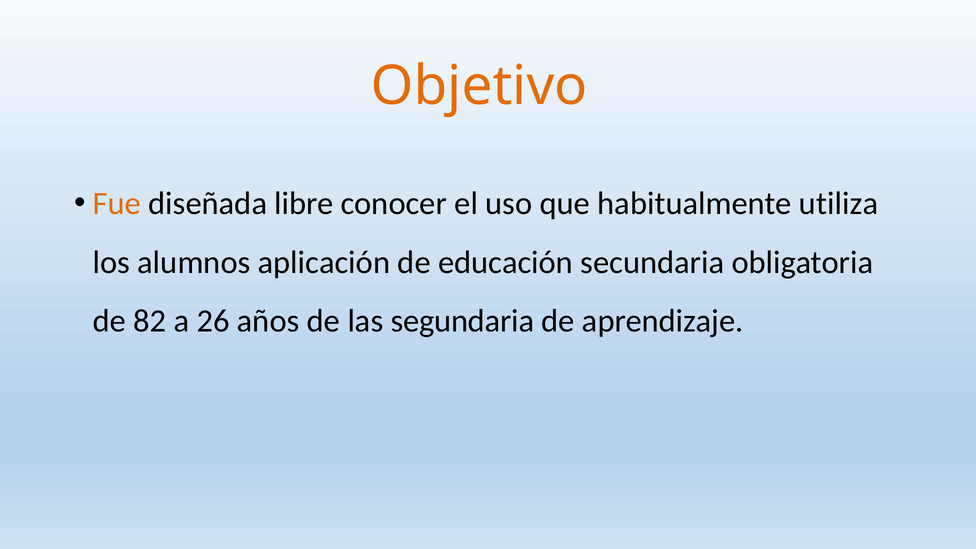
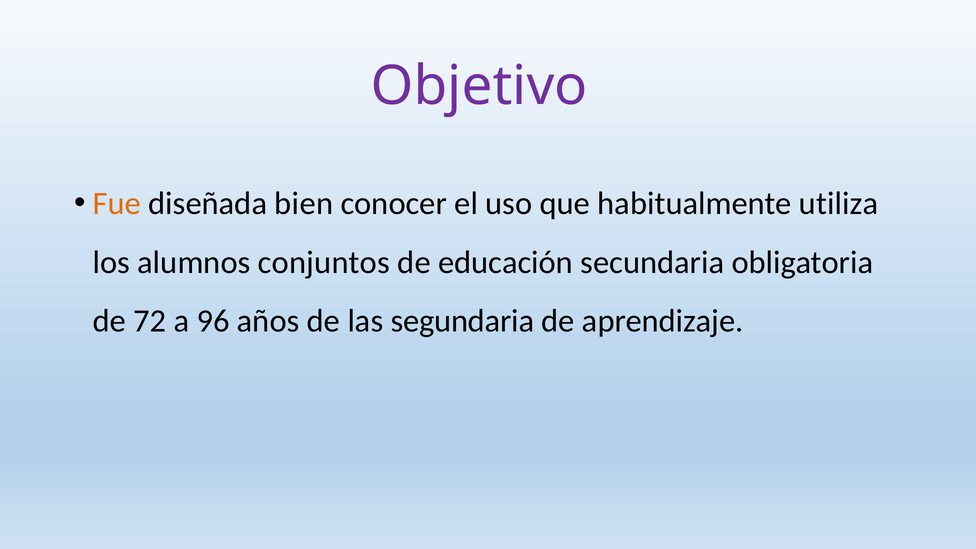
Objetivo colour: orange -> purple
libre: libre -> bien
aplicación: aplicación -> conjuntos
82: 82 -> 72
26: 26 -> 96
